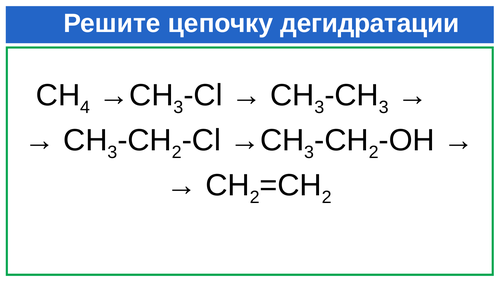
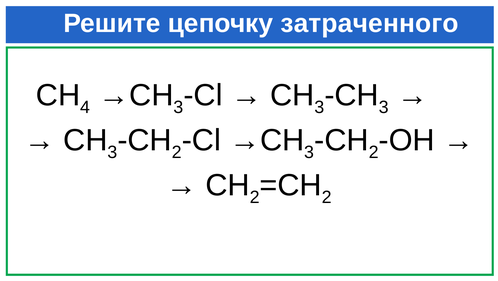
дегидратации: дегидратации -> затраченного
